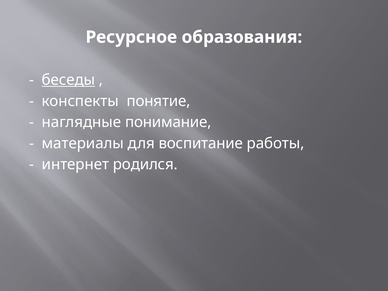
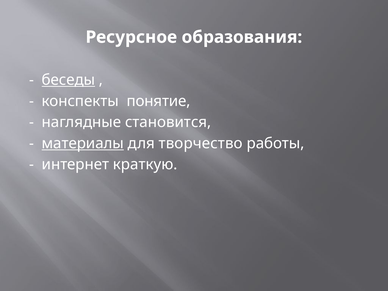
понимание: понимание -> становится
материалы underline: none -> present
воспитание: воспитание -> творчество
родился: родился -> краткую
